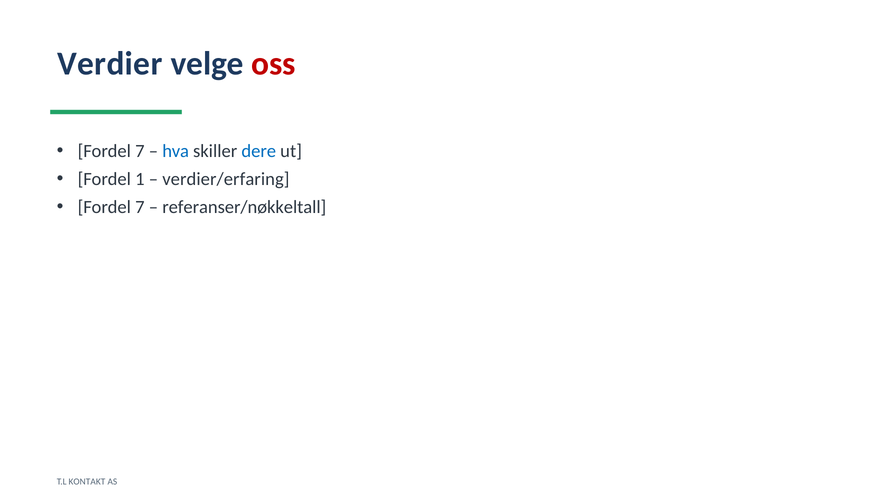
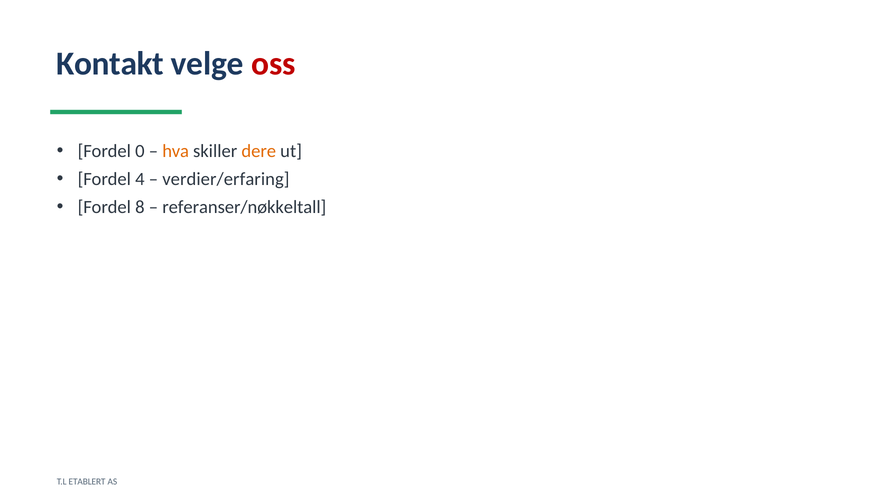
Verdier: Verdier -> Kontakt
7 at (140, 151): 7 -> 0
hva colour: blue -> orange
dere colour: blue -> orange
1: 1 -> 4
7 at (140, 207): 7 -> 8
KONTAKT: KONTAKT -> ETABLERT
